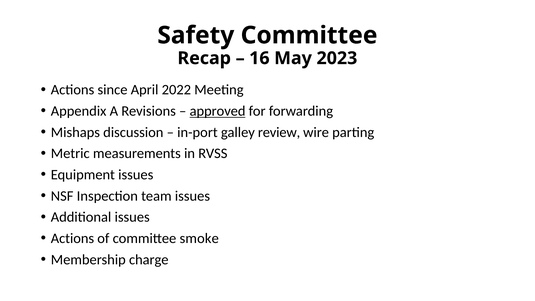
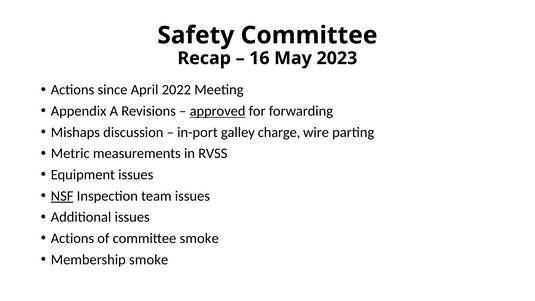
review: review -> charge
NSF underline: none -> present
Membership charge: charge -> smoke
